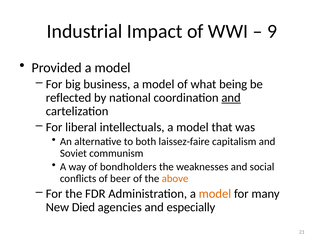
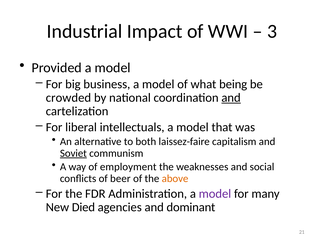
9: 9 -> 3
reflected: reflected -> crowded
Soviet underline: none -> present
bondholders: bondholders -> employment
model at (215, 194) colour: orange -> purple
especially: especially -> dominant
